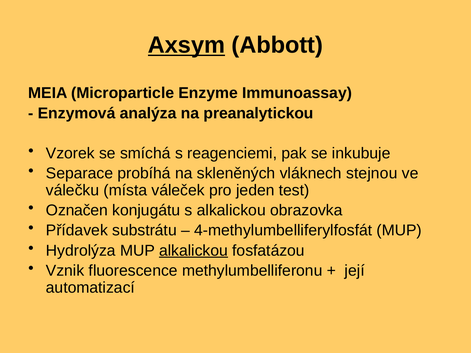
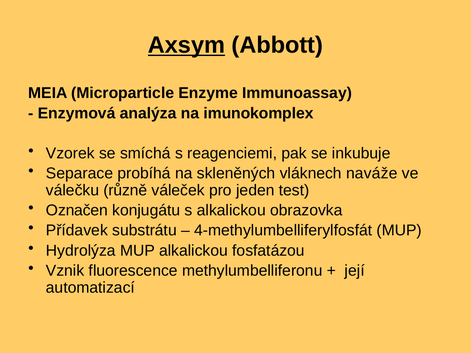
preanalytickou: preanalytickou -> imunokomplex
stejnou: stejnou -> naváže
místa: místa -> různě
alkalickou at (193, 251) underline: present -> none
